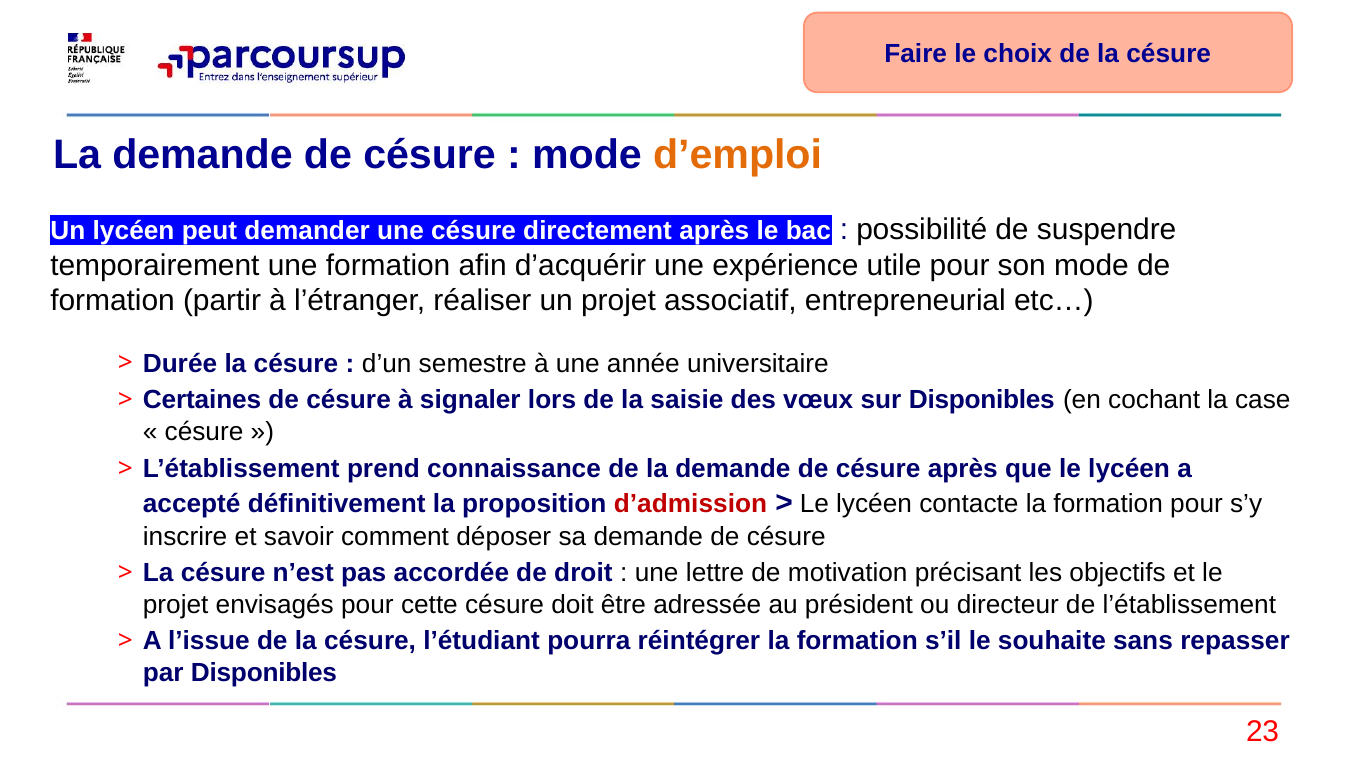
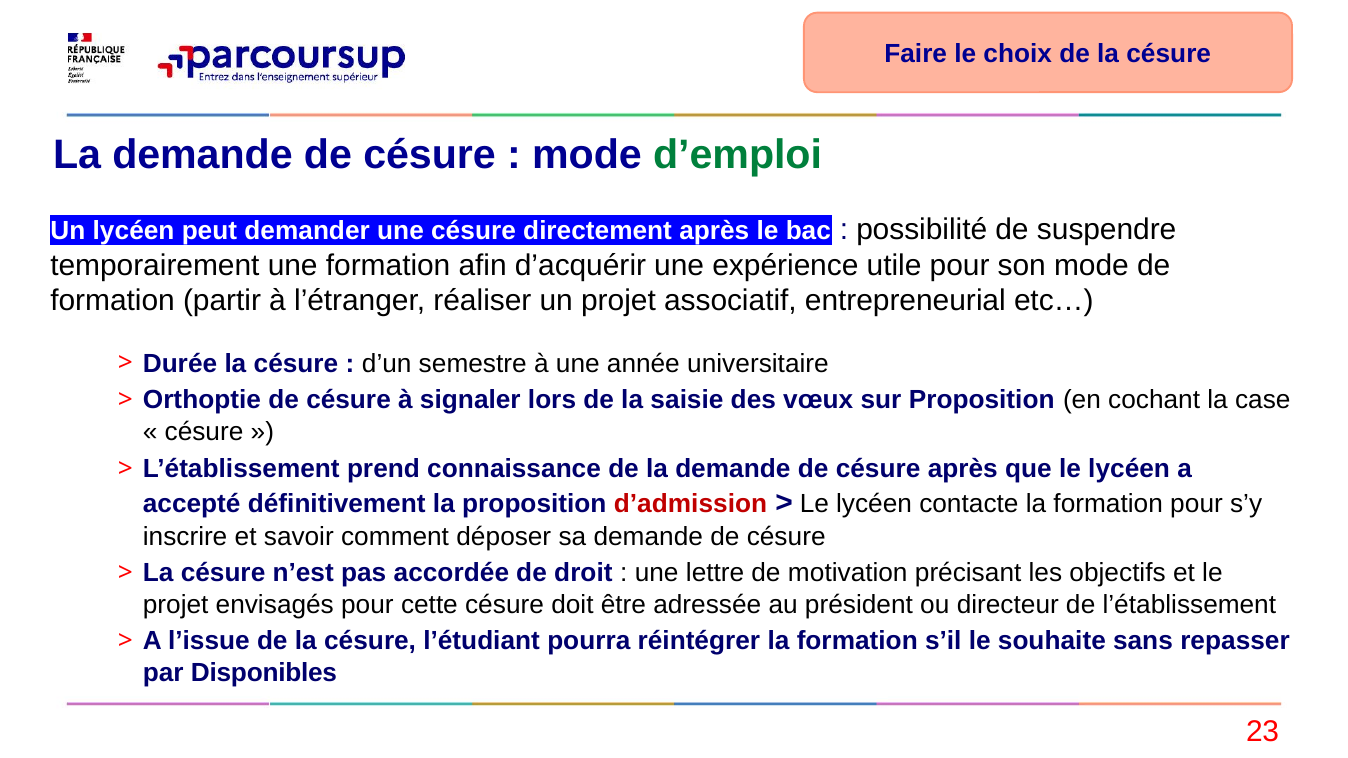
d’emploi colour: orange -> green
Certaines: Certaines -> Orthoptie
sur Disponibles: Disponibles -> Proposition
